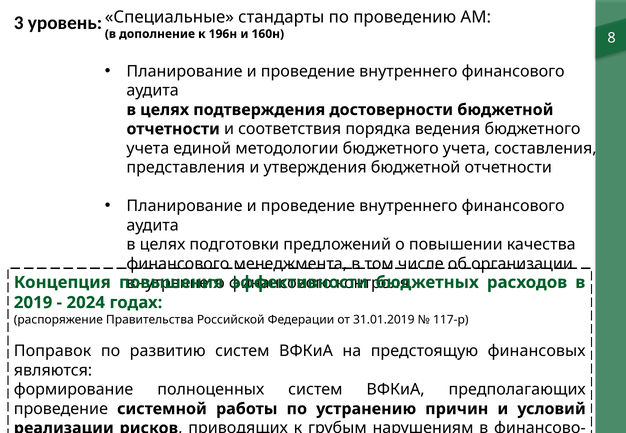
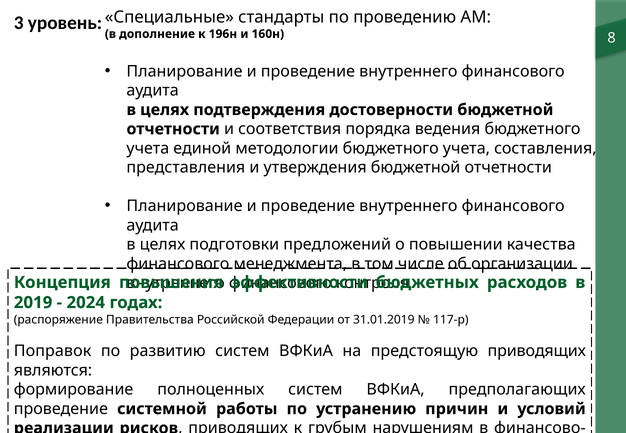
предстоящую финансовых: финансовых -> приводящих
